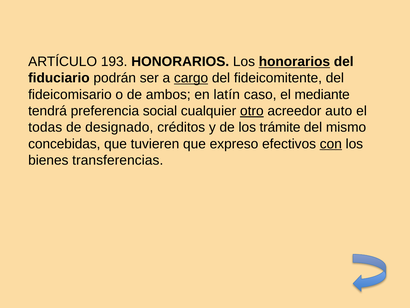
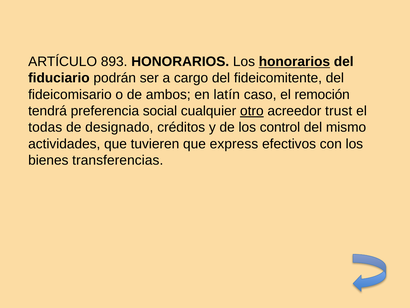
193: 193 -> 893
cargo underline: present -> none
mediante: mediante -> remoción
auto: auto -> trust
trámite: trámite -> control
concebidas: concebidas -> actividades
expreso: expreso -> express
con underline: present -> none
